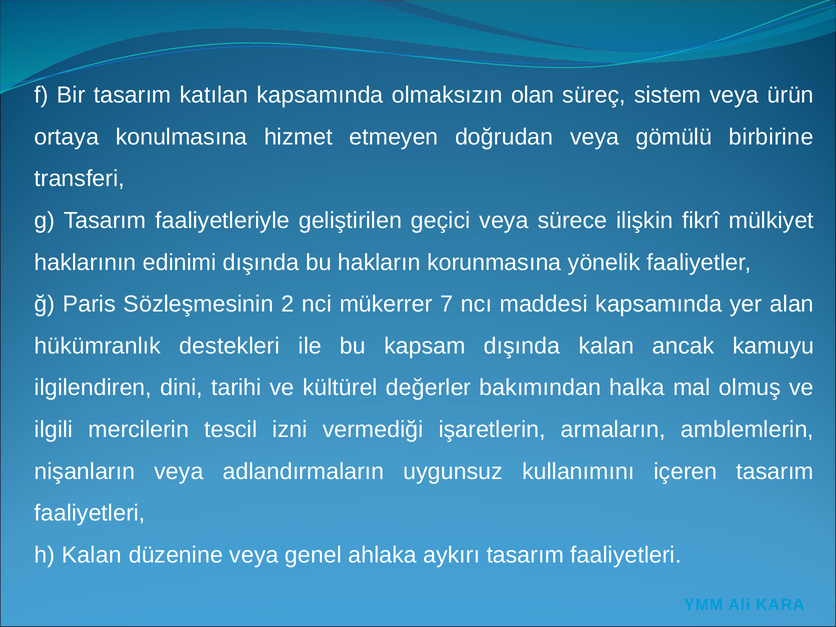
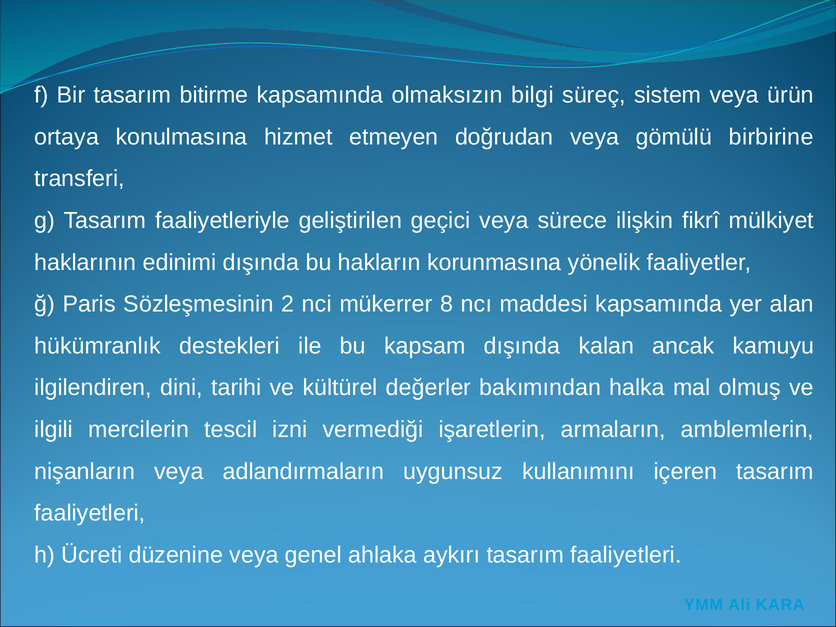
katılan: katılan -> bitirme
olan: olan -> bilgi
7: 7 -> 8
h Kalan: Kalan -> Ücreti
